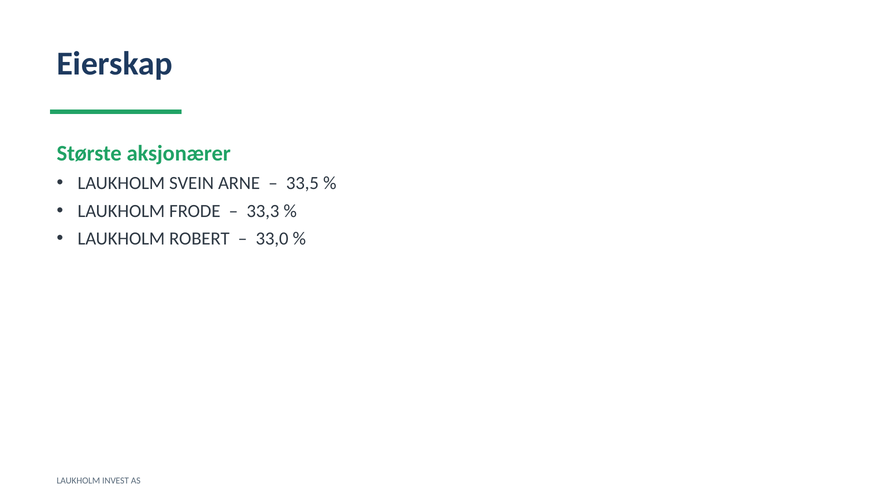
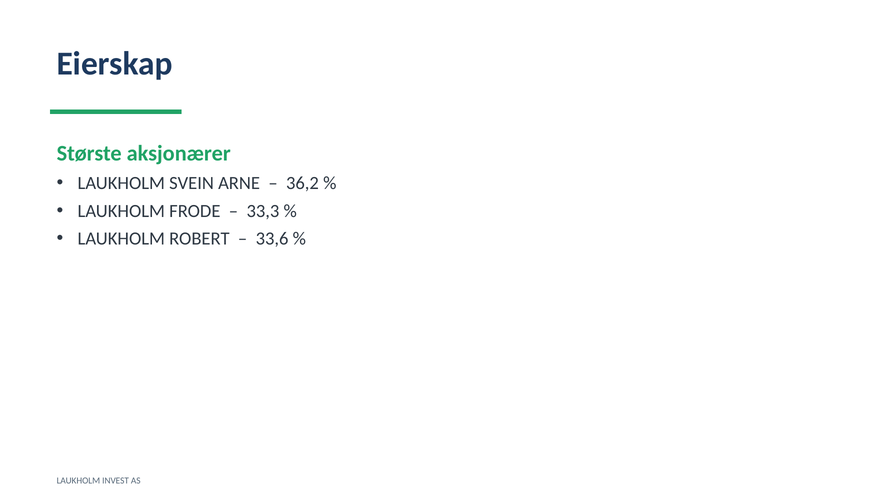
33,5: 33,5 -> 36,2
33,0: 33,0 -> 33,6
